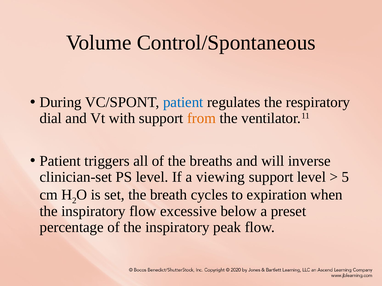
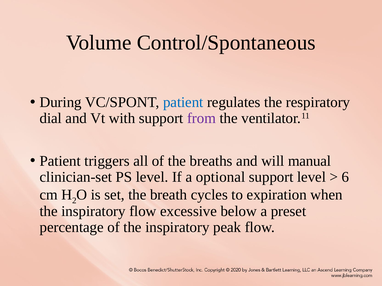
from colour: orange -> purple
inverse: inverse -> manual
viewing: viewing -> optional
5: 5 -> 6
